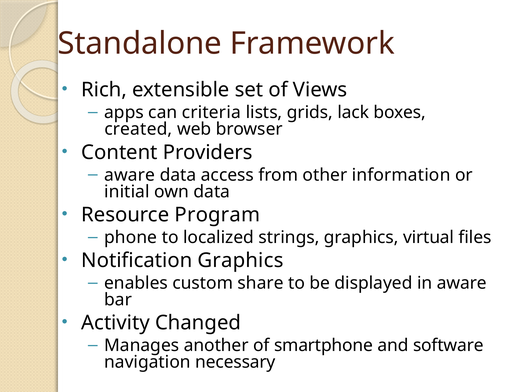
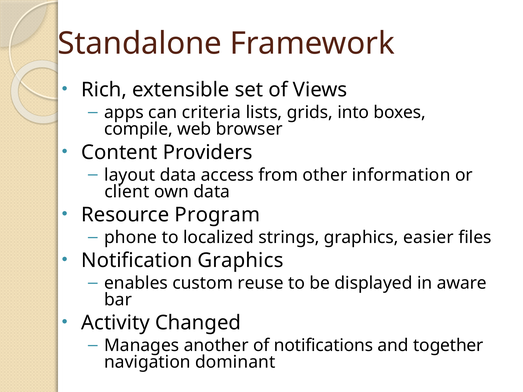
lack: lack -> into
created: created -> compile
aware at (130, 175): aware -> layout
initial: initial -> client
virtual: virtual -> easier
share: share -> reuse
smartphone: smartphone -> notifications
software: software -> together
necessary: necessary -> dominant
